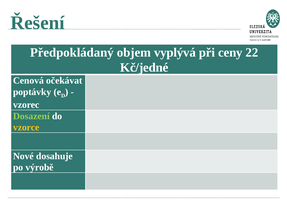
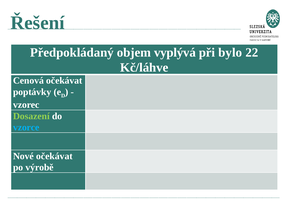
ceny: ceny -> bylo
Kč/jedné: Kč/jedné -> Kč/láhve
vzorce colour: yellow -> light blue
Nové dosahuje: dosahuje -> očekávat
